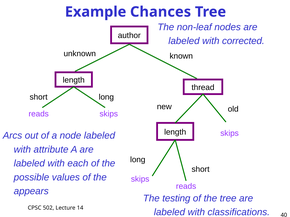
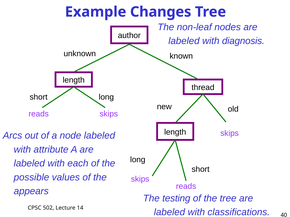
Chances: Chances -> Changes
corrected: corrected -> diagnosis
